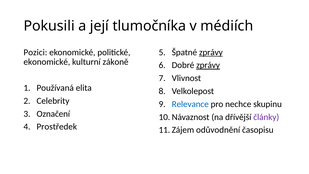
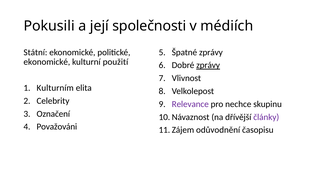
tlumočníka: tlumočníka -> společnosti
Pozici: Pozici -> Státní
zprávy at (211, 52) underline: present -> none
zákoně: zákoně -> použití
Používaná: Používaná -> Kulturním
Relevance colour: blue -> purple
Prostředek: Prostředek -> Považováni
